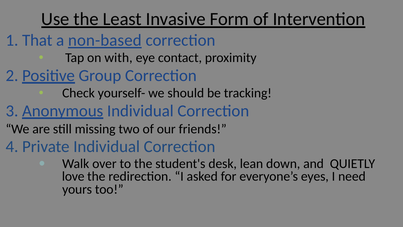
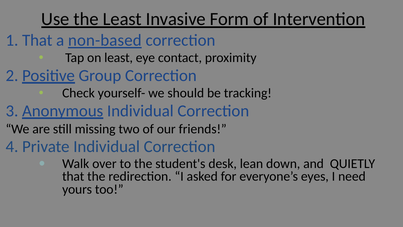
on with: with -> least
love at (73, 176): love -> that
